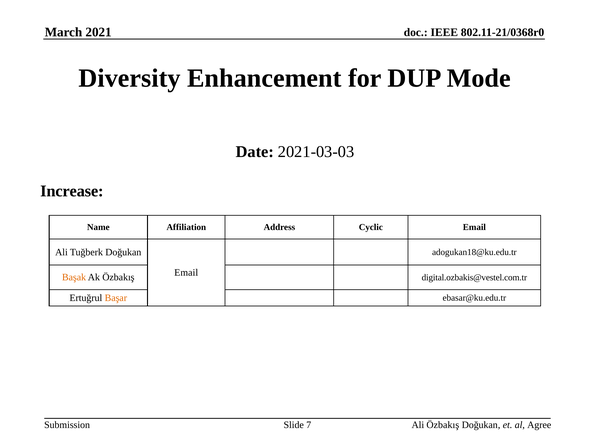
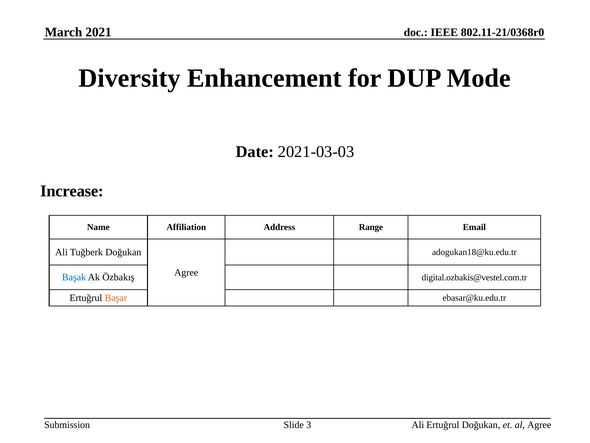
Cyclic: Cyclic -> Range
Email at (186, 272): Email -> Agree
Başak colour: orange -> blue
7: 7 -> 3
Ali Özbakış: Özbakış -> Ertuğrul
